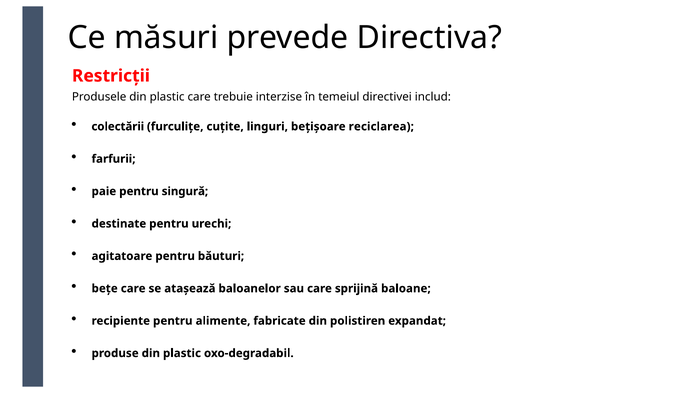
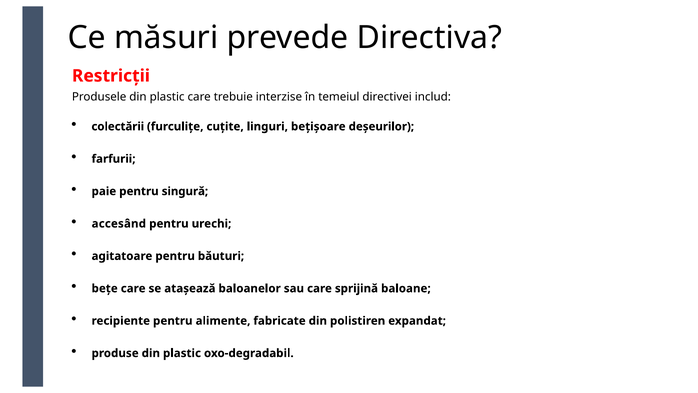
reciclarea: reciclarea -> deșeurilor
destinate: destinate -> accesând
